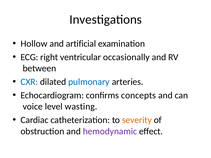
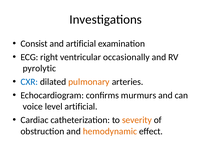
Hollow: Hollow -> Consist
between: between -> pyrolytic
pulmonary colour: blue -> orange
concepts: concepts -> murmurs
level wasting: wasting -> artificial
hemodynamic colour: purple -> orange
